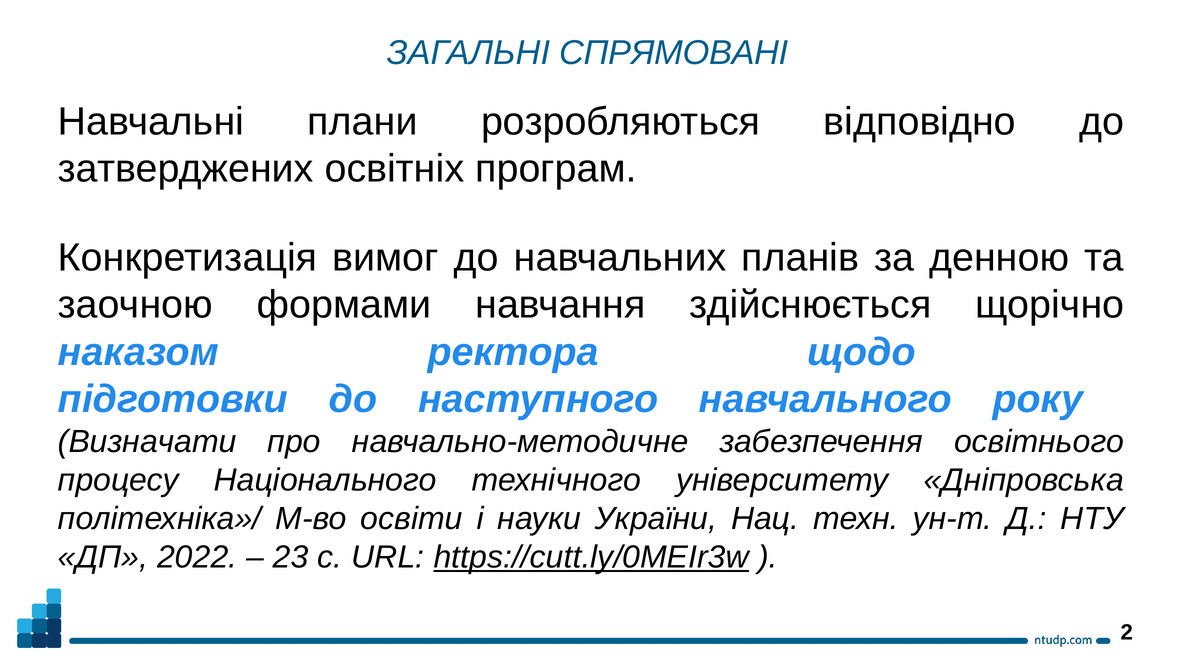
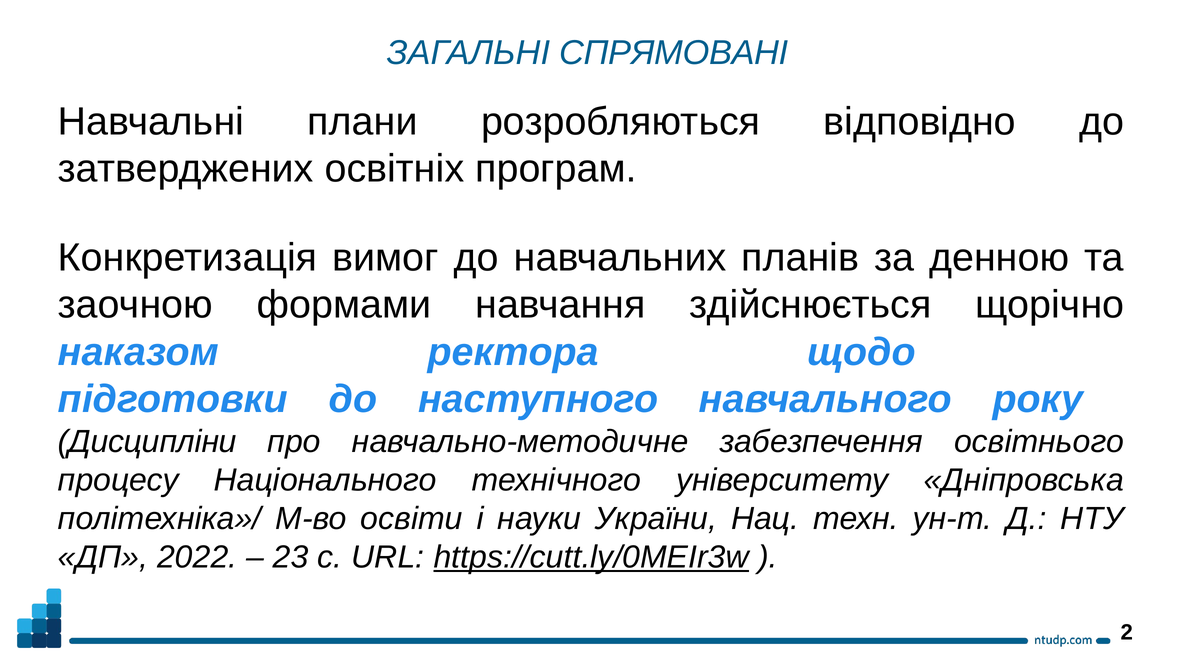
Визначати: Визначати -> Дисципліни
